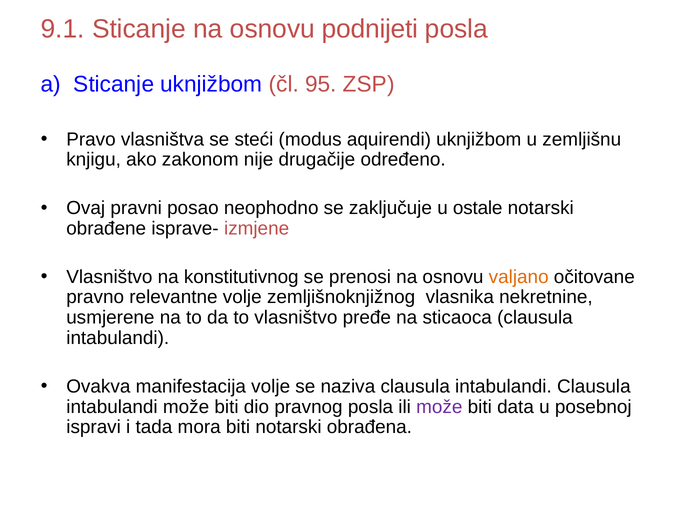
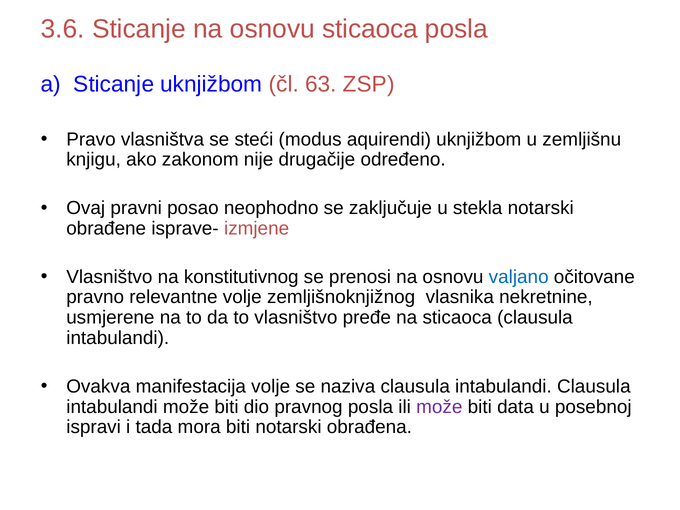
9.1: 9.1 -> 3.6
osnovu podnijeti: podnijeti -> sticaoca
95: 95 -> 63
ostale: ostale -> stekla
valjano colour: orange -> blue
